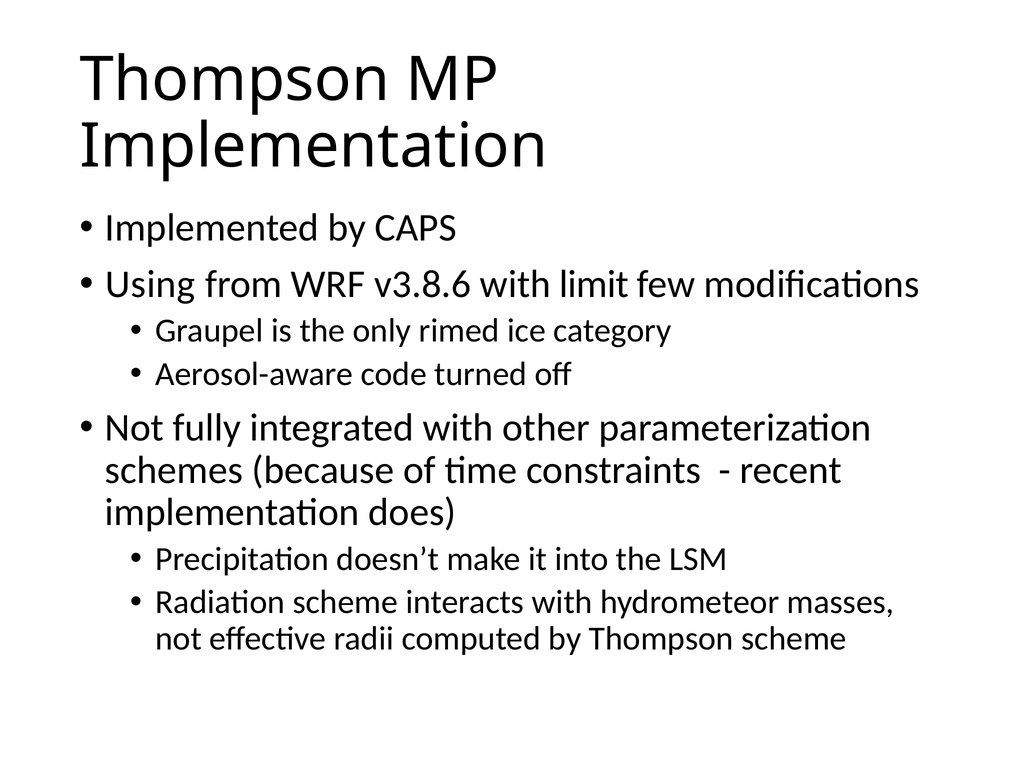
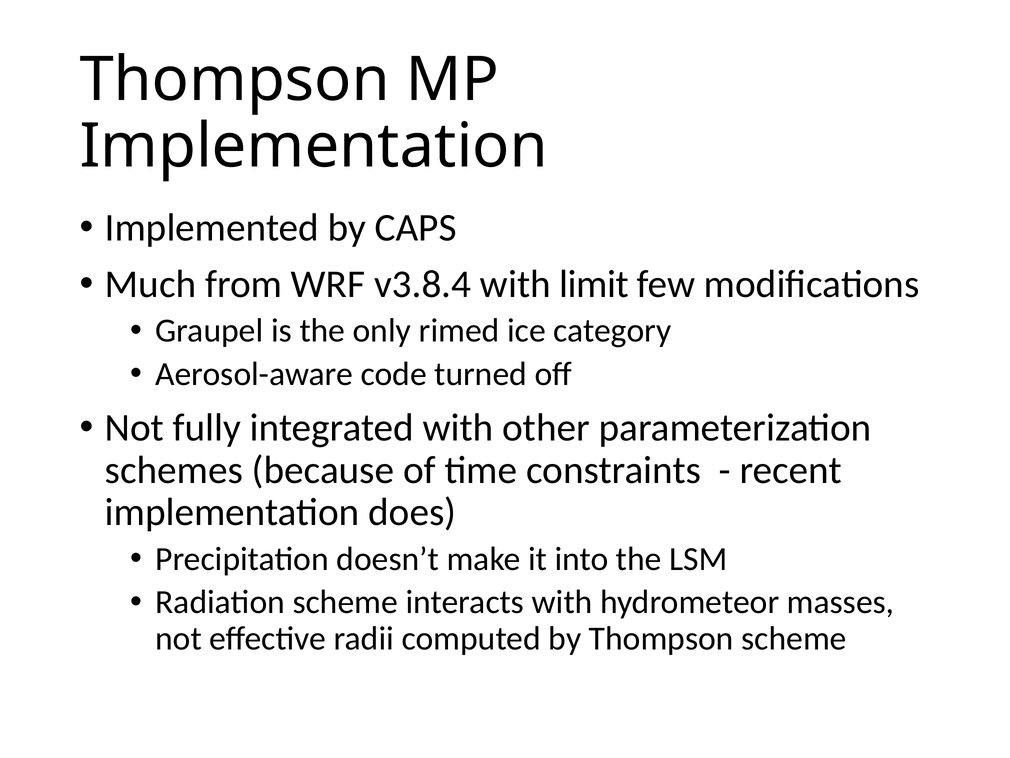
Using: Using -> Much
v3.8.6: v3.8.6 -> v3.8.4
